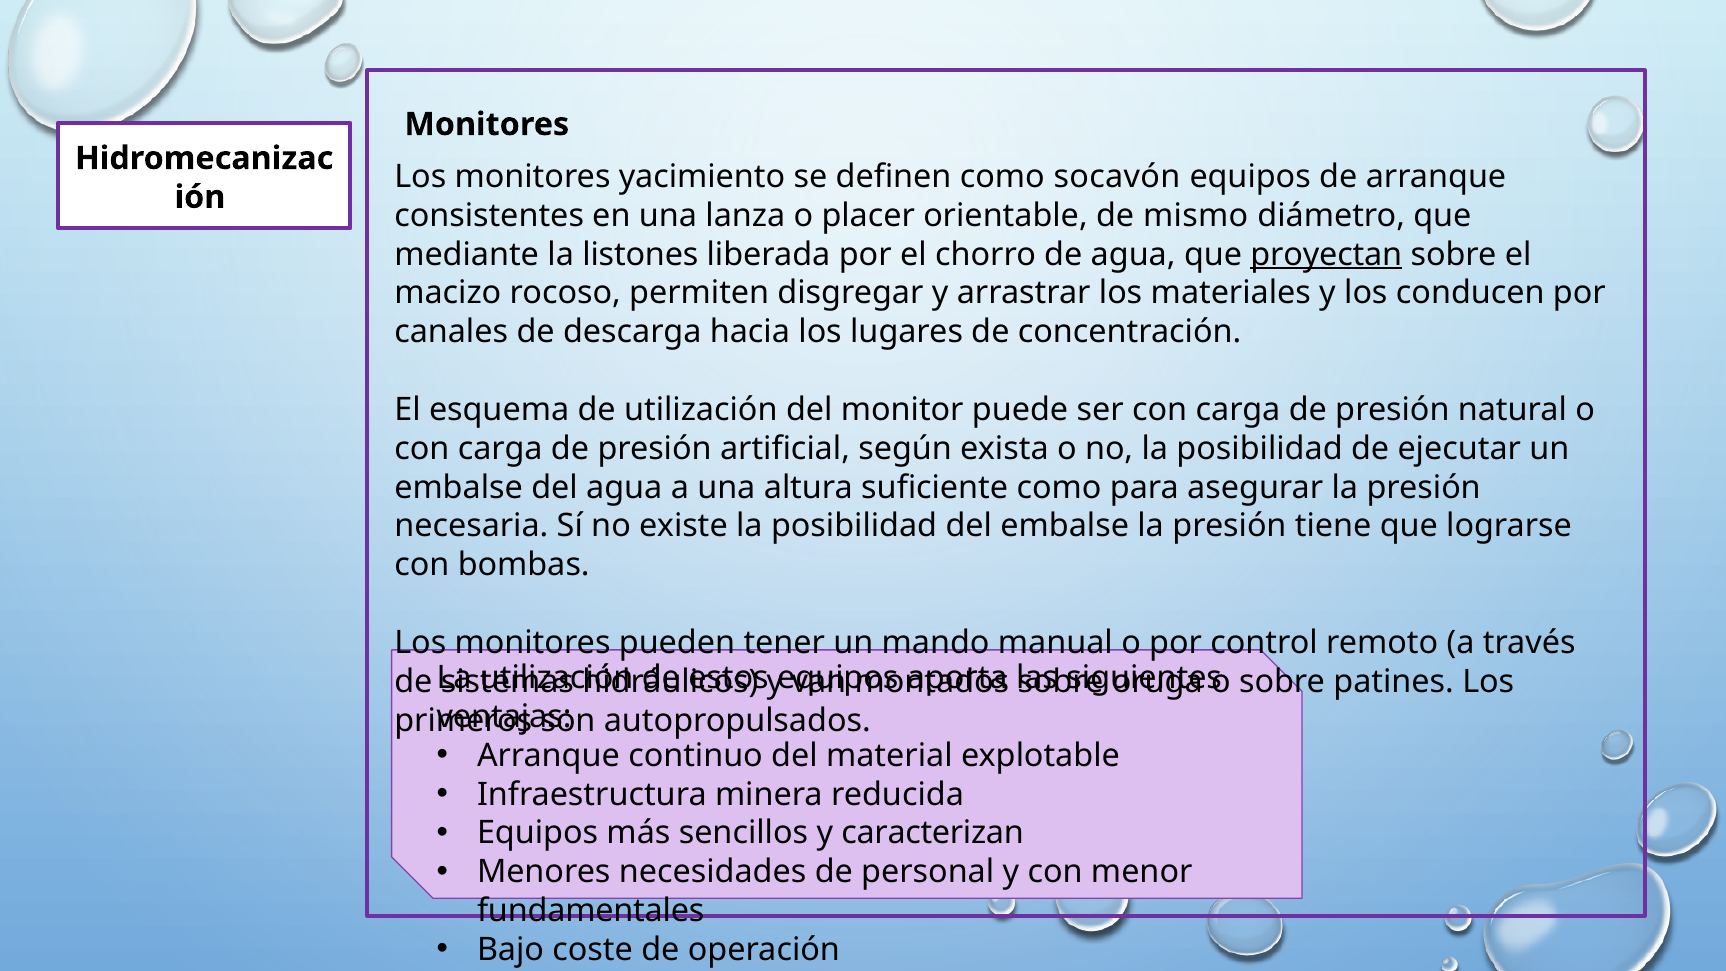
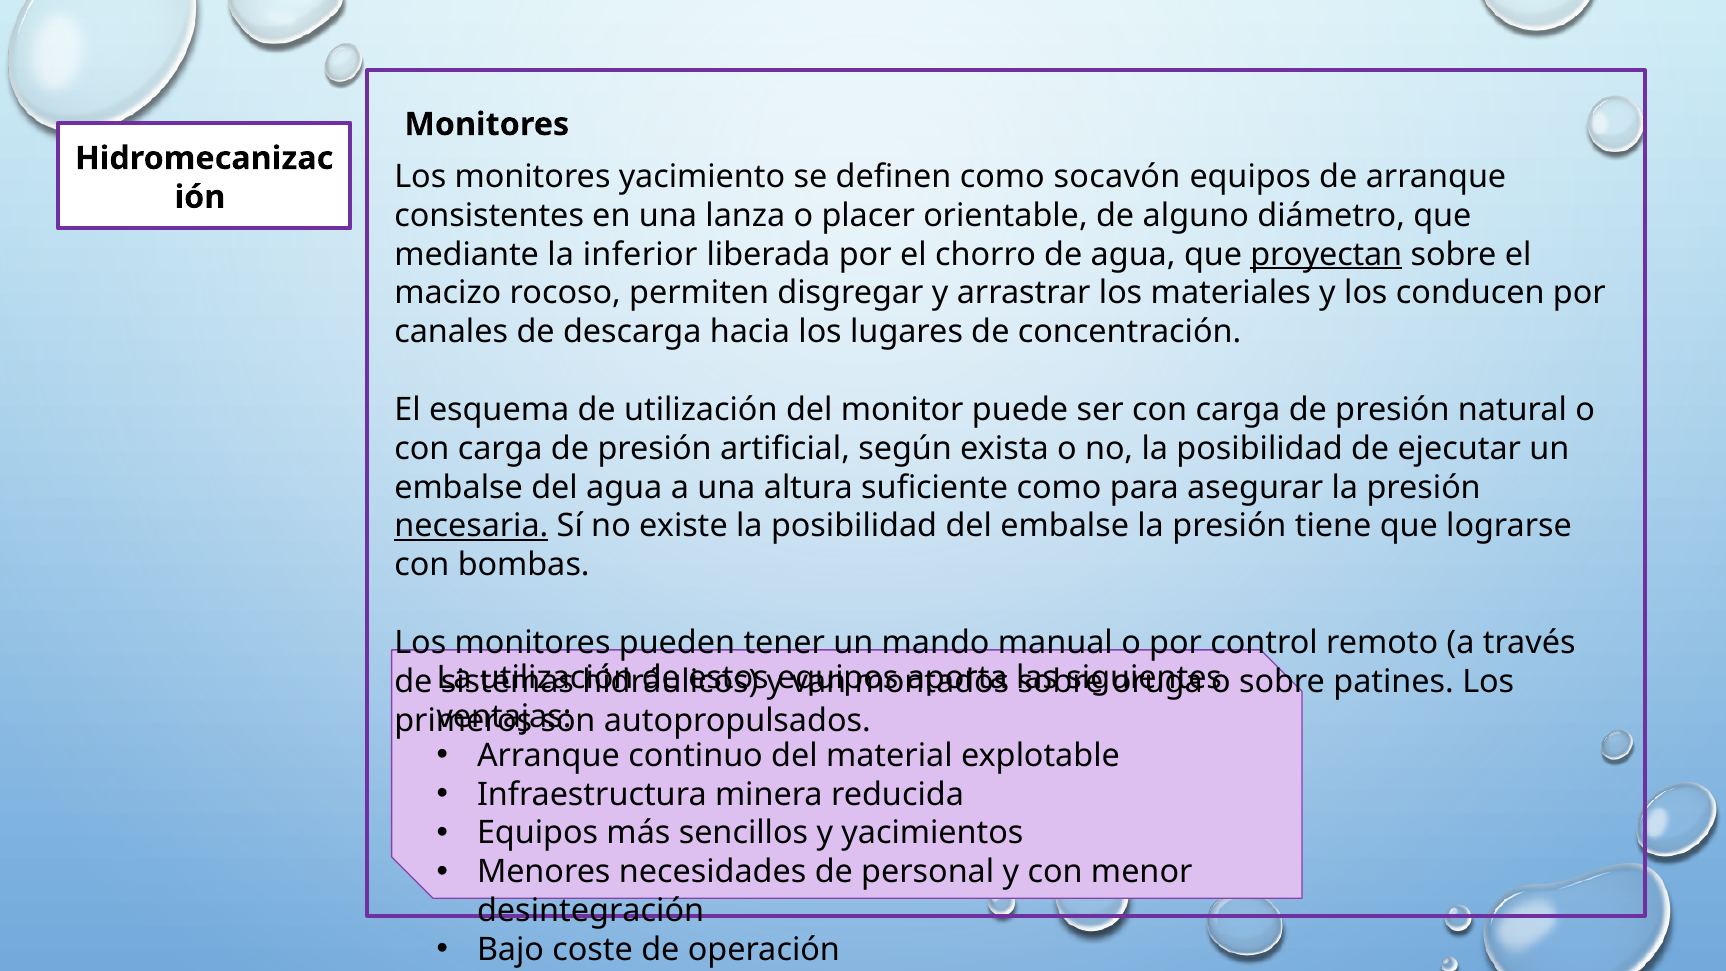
mismo: mismo -> alguno
listones: listones -> inferior
necesaria underline: none -> present
caracterizan: caracterizan -> yacimientos
fundamentales: fundamentales -> desintegración
